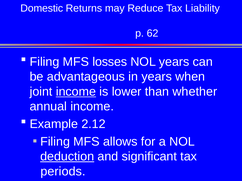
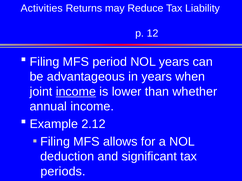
Domestic: Domestic -> Activities
62: 62 -> 12
losses: losses -> period
deduction underline: present -> none
